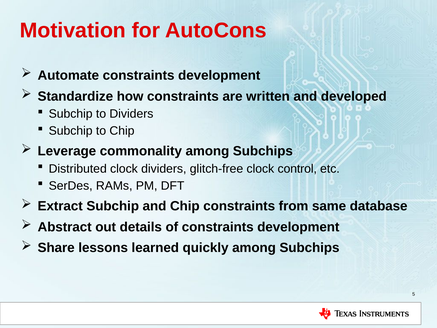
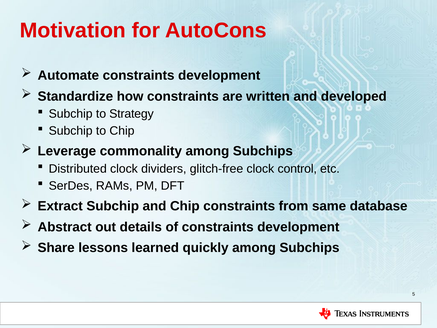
to Dividers: Dividers -> Strategy
